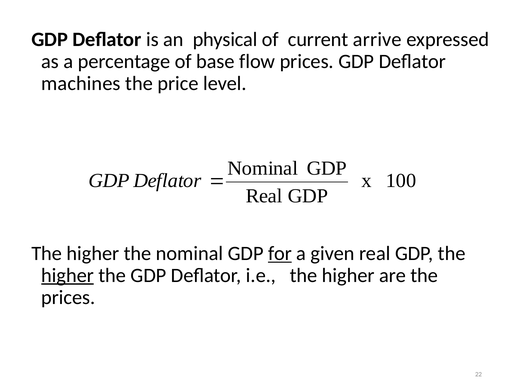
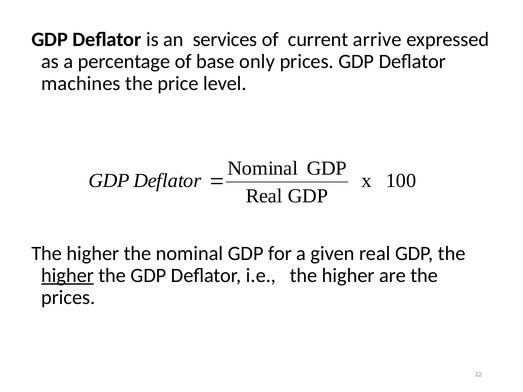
physical: physical -> services
flow: flow -> only
for underline: present -> none
